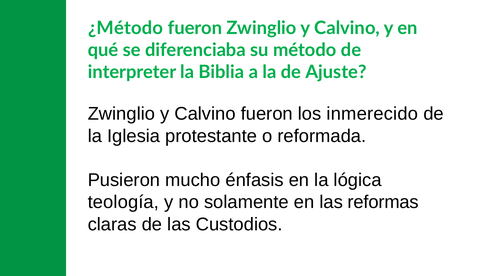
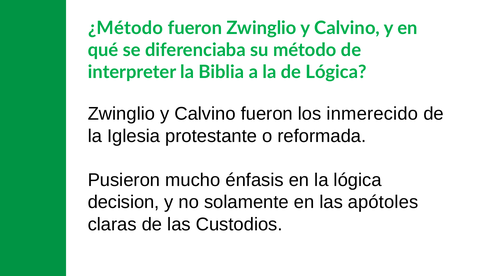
de Ajuste: Ajuste -> Lógica
teología: teología -> decision
reformas: reformas -> apótoles
